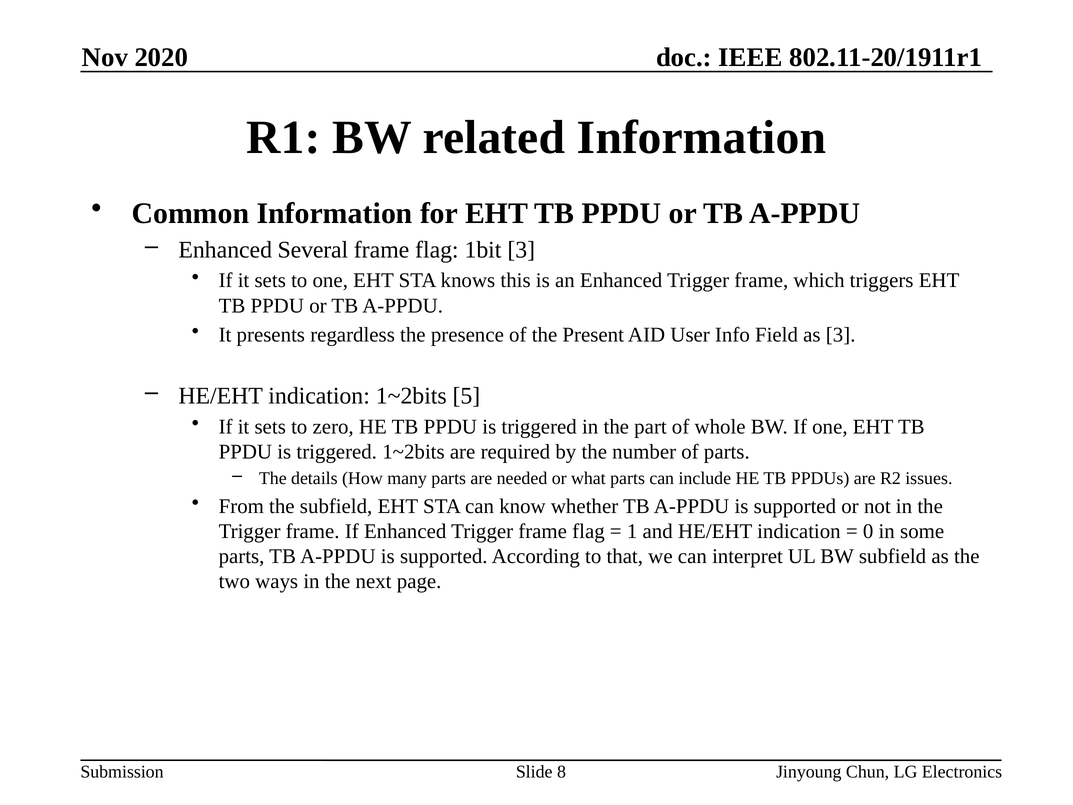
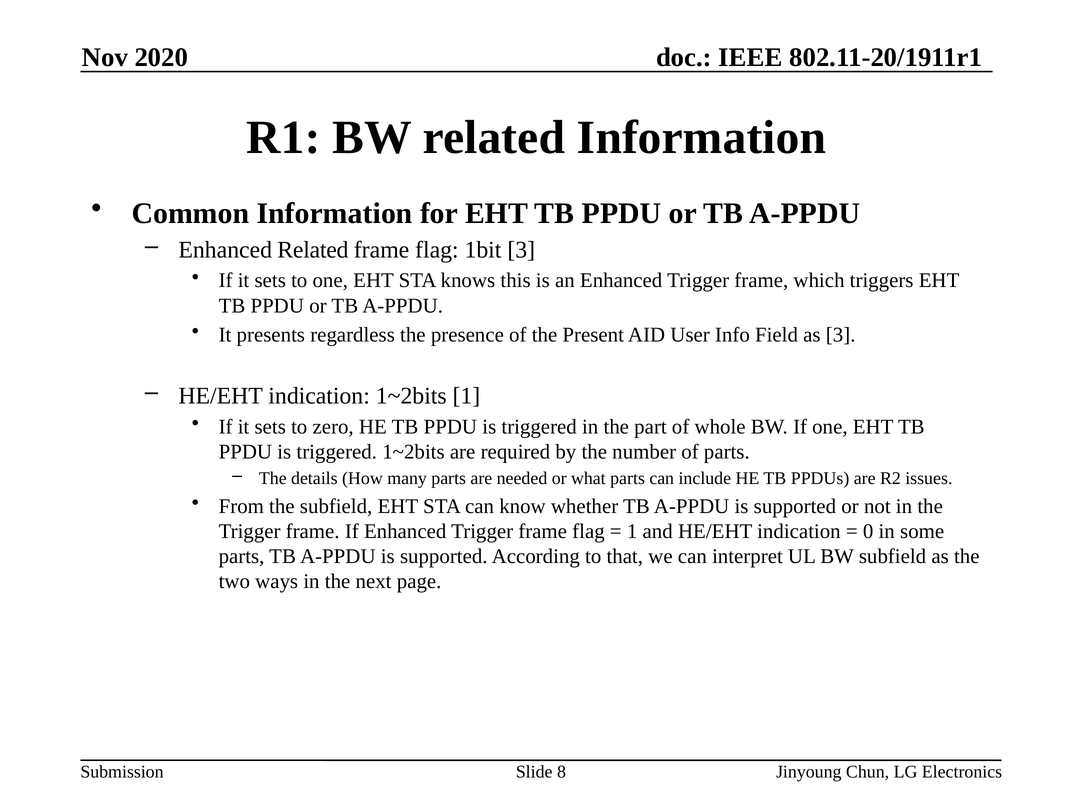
Enhanced Several: Several -> Related
1~2bits 5: 5 -> 1
